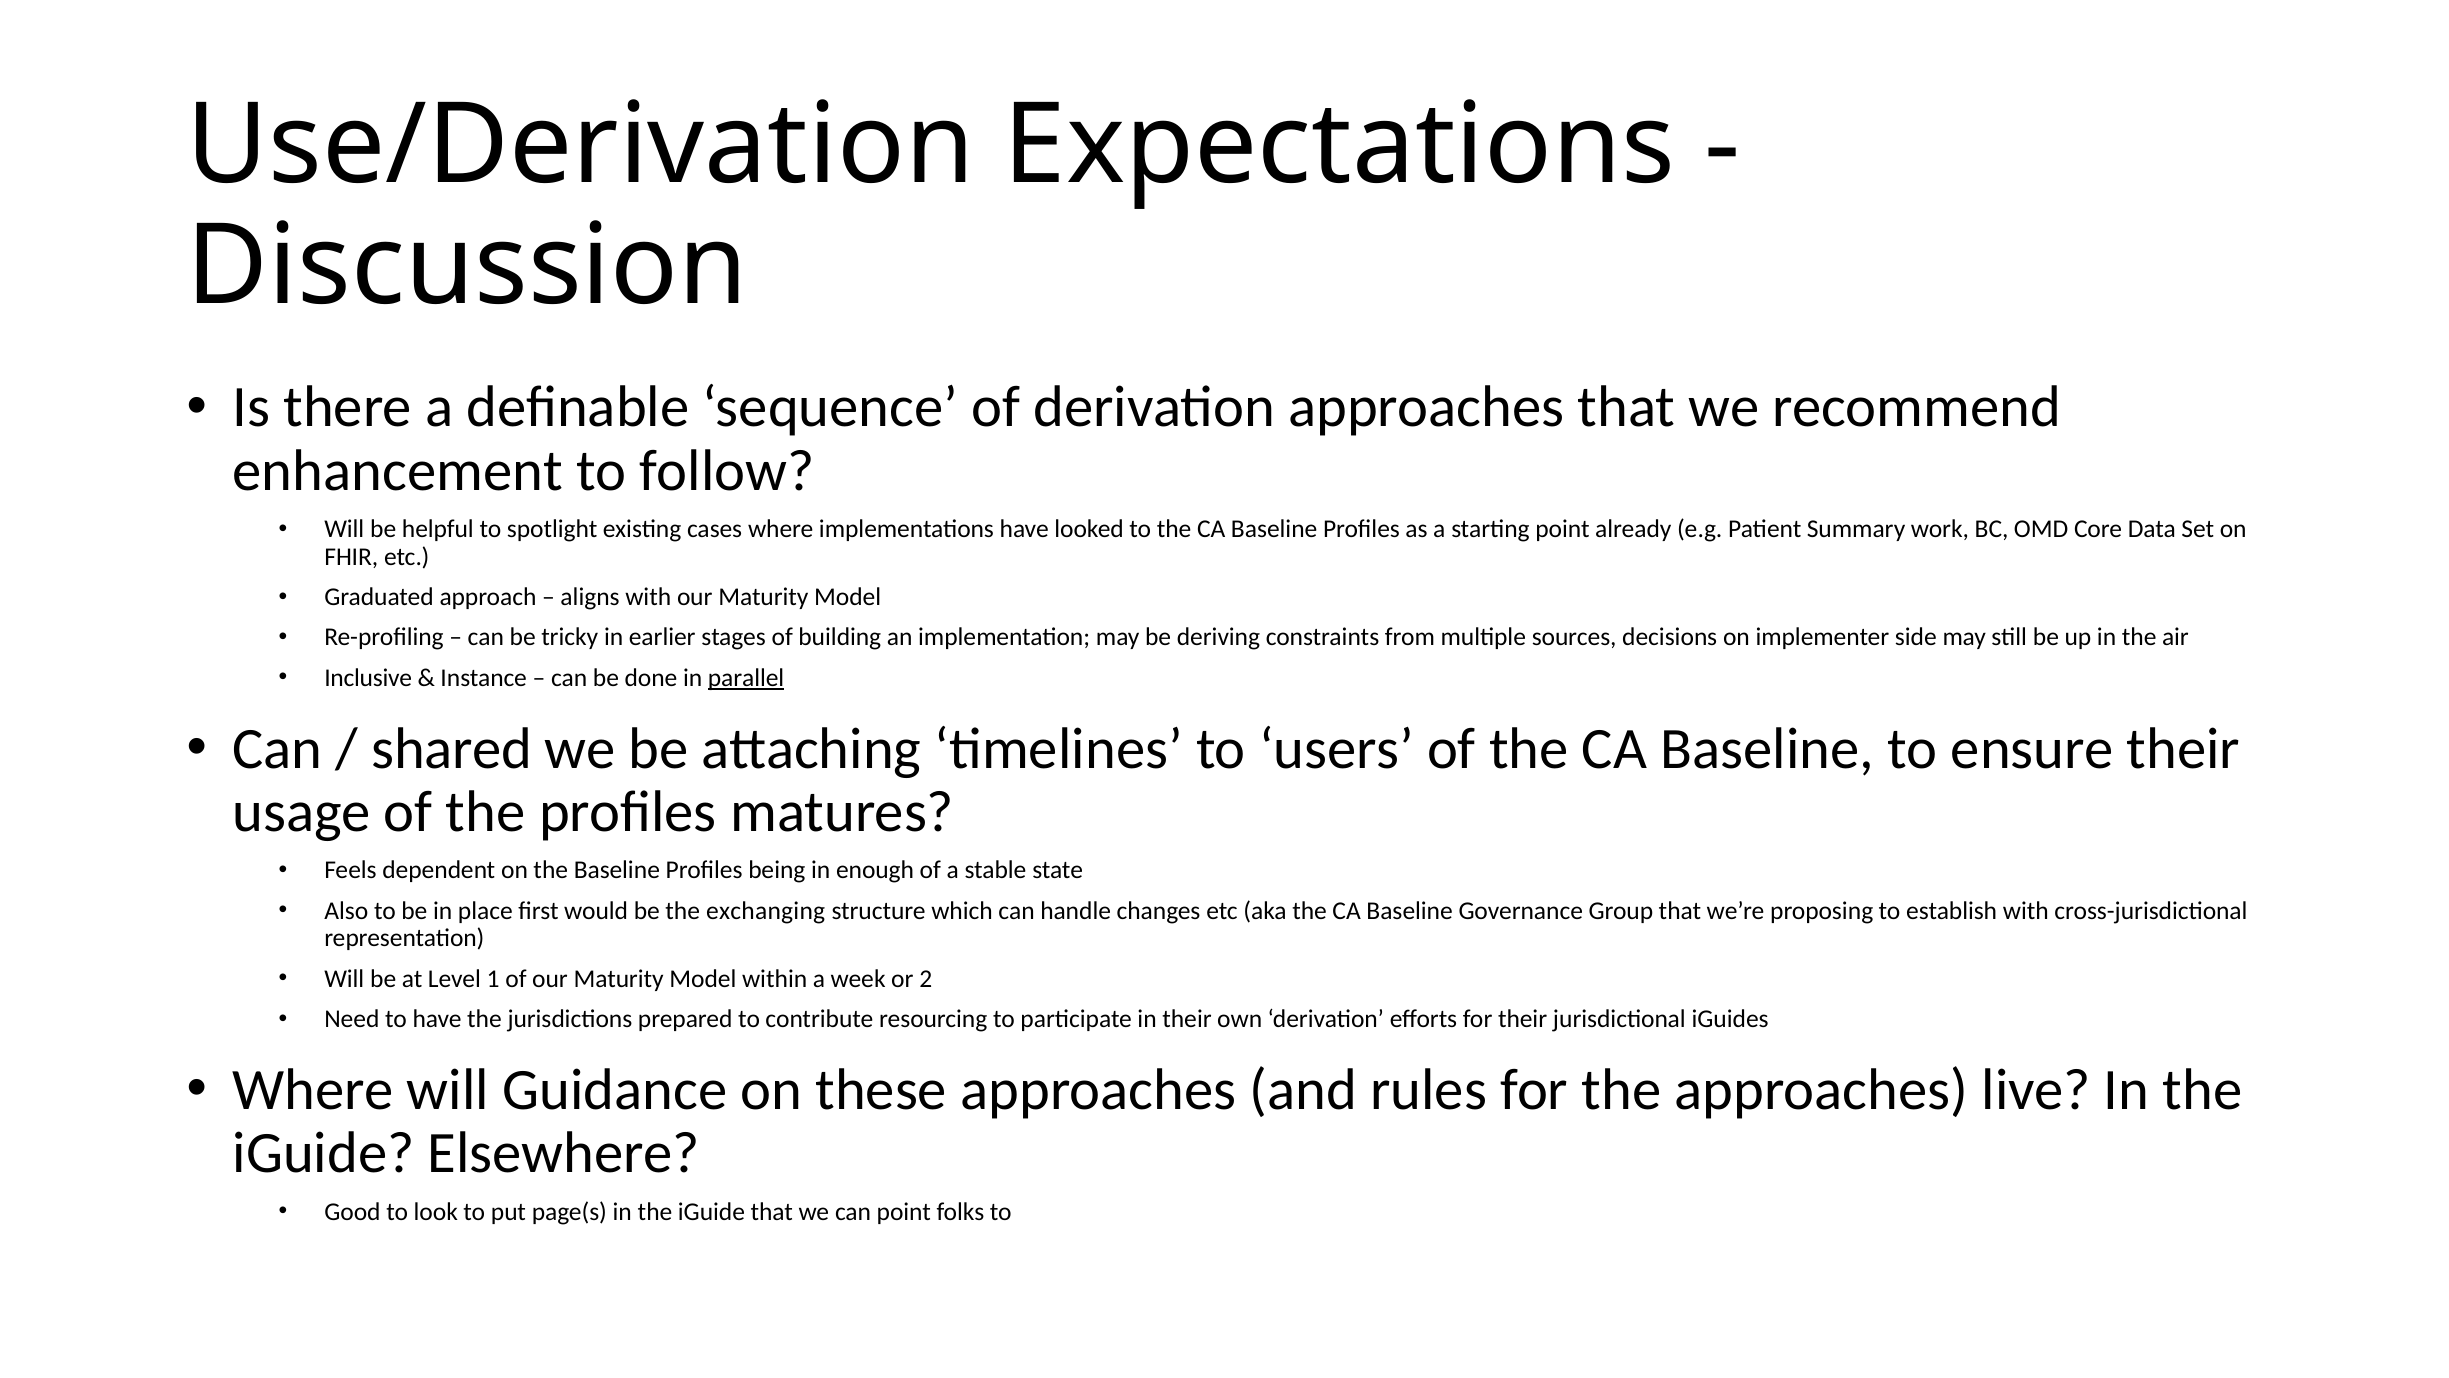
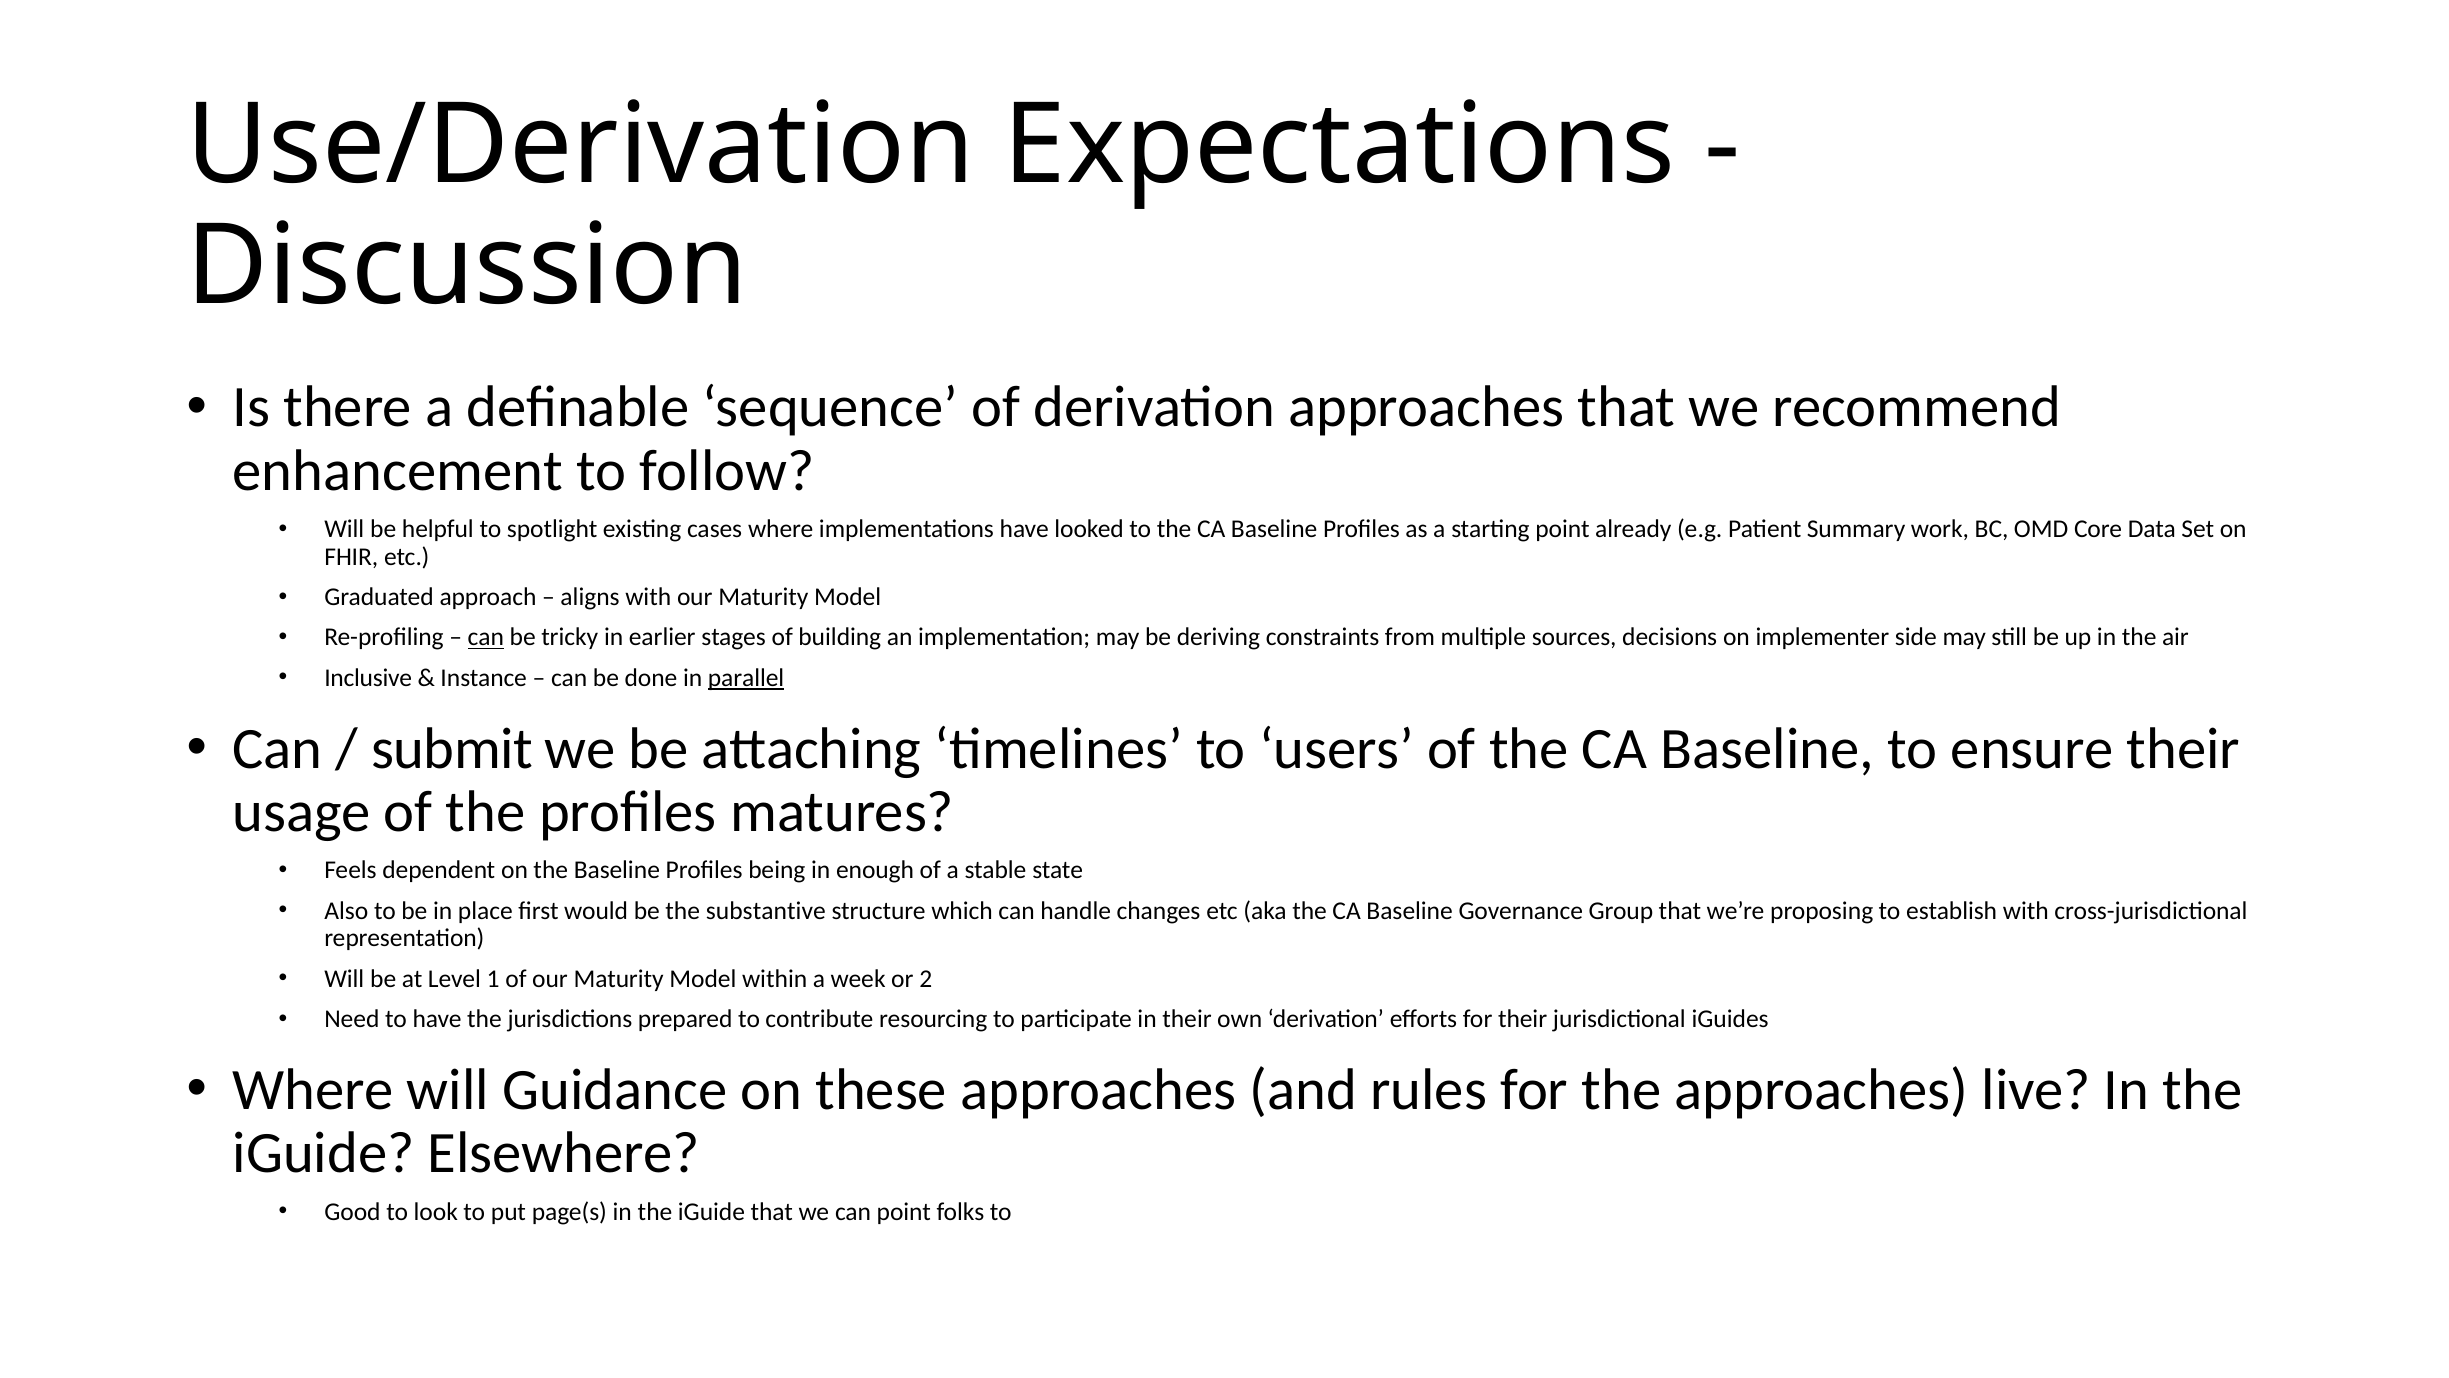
can at (486, 637) underline: none -> present
shared: shared -> submit
exchanging: exchanging -> substantive
